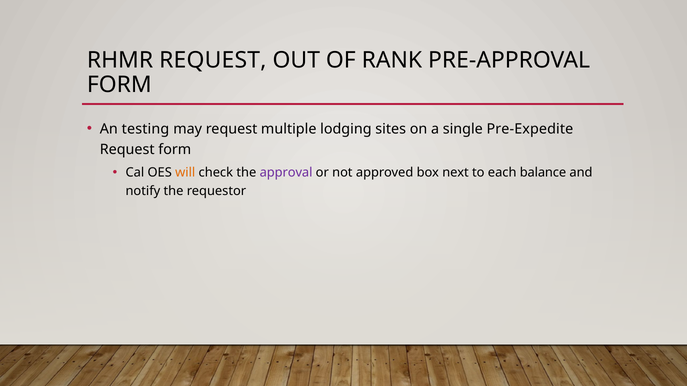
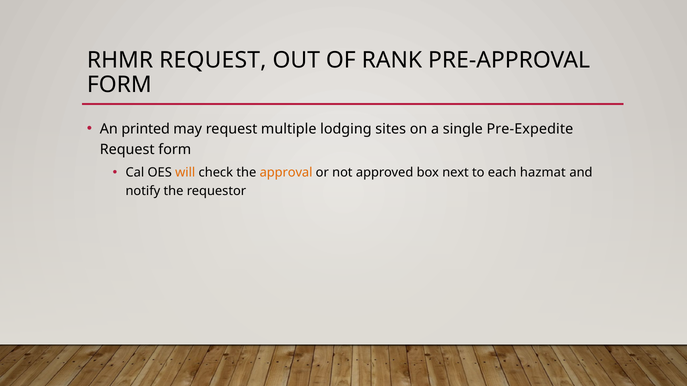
testing: testing -> printed
approval colour: purple -> orange
balance: balance -> hazmat
